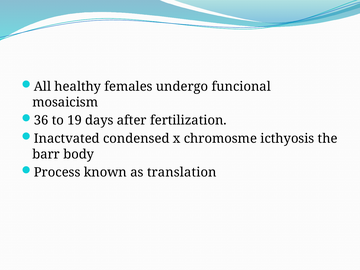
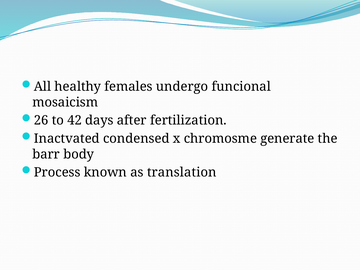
36: 36 -> 26
19: 19 -> 42
icthyosis: icthyosis -> generate
